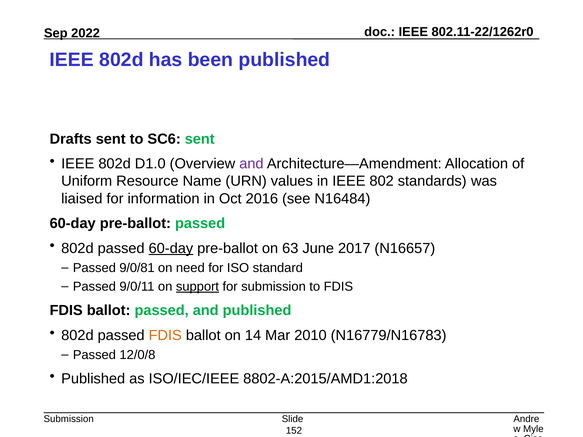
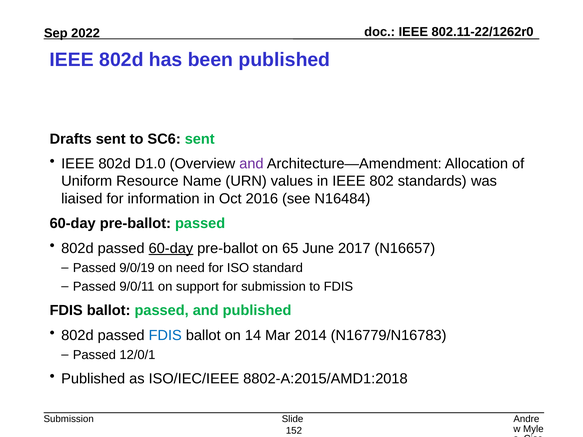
63: 63 -> 65
9/0/81: 9/0/81 -> 9/0/19
support underline: present -> none
FDIS at (165, 335) colour: orange -> blue
2010: 2010 -> 2014
12/0/8: 12/0/8 -> 12/0/1
